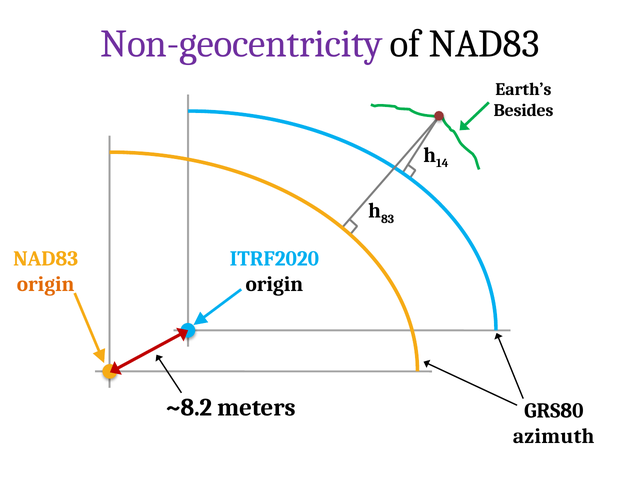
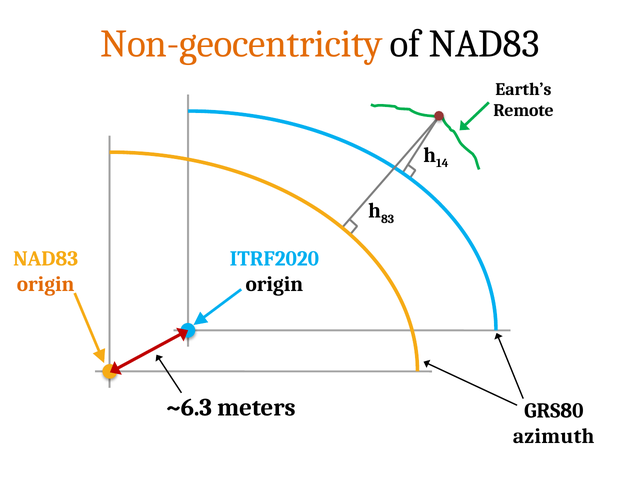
Non-geocentricity colour: purple -> orange
Besides: Besides -> Remote
~8.2: ~8.2 -> ~6.3
